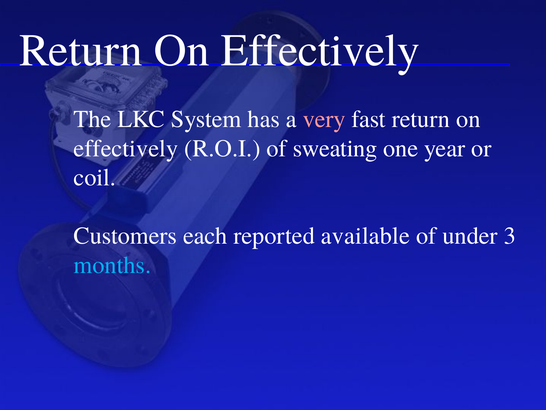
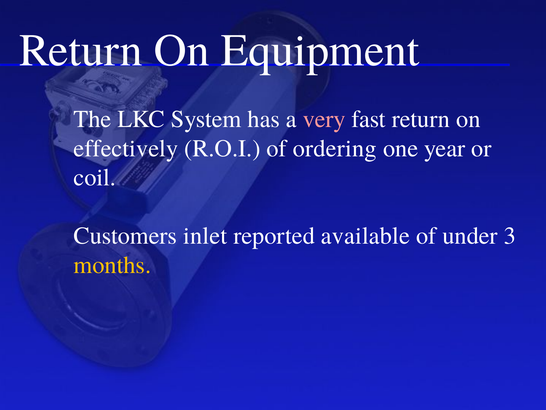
Effectively at (320, 50): Effectively -> Equipment
sweating: sweating -> ordering
each: each -> inlet
months colour: light blue -> yellow
